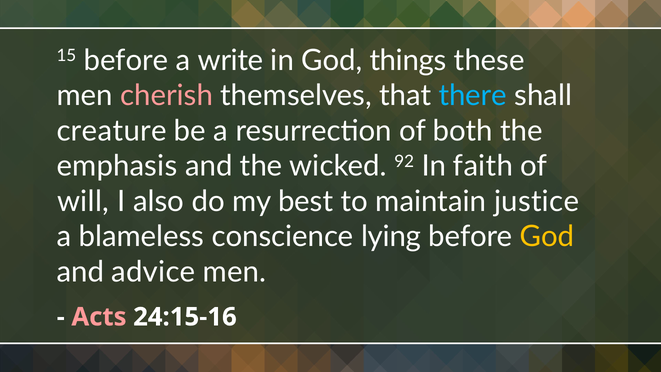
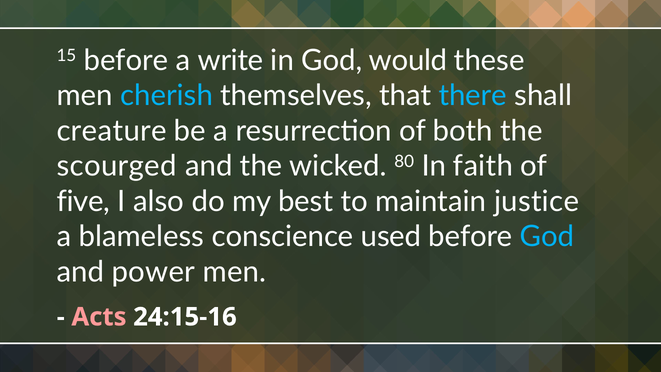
things: things -> would
cherish colour: pink -> light blue
emphasis: emphasis -> scourged
92: 92 -> 80
will: will -> five
lying: lying -> used
God at (547, 237) colour: yellow -> light blue
advice: advice -> power
